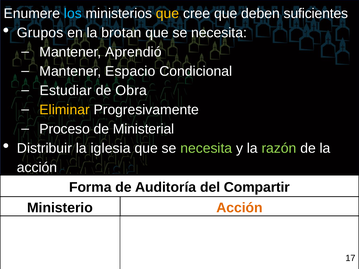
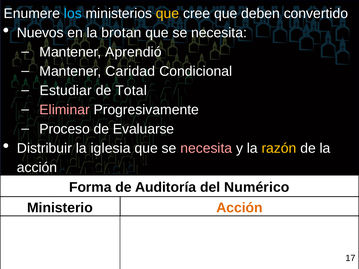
suficientes: suficientes -> convertido
Grupos: Grupos -> Nuevos
Espacio: Espacio -> Caridad
Obra: Obra -> Total
Eliminar colour: yellow -> pink
Ministerial: Ministerial -> Evaluarse
necesita at (206, 148) colour: light green -> pink
razón colour: light green -> yellow
Compartir: Compartir -> Numérico
